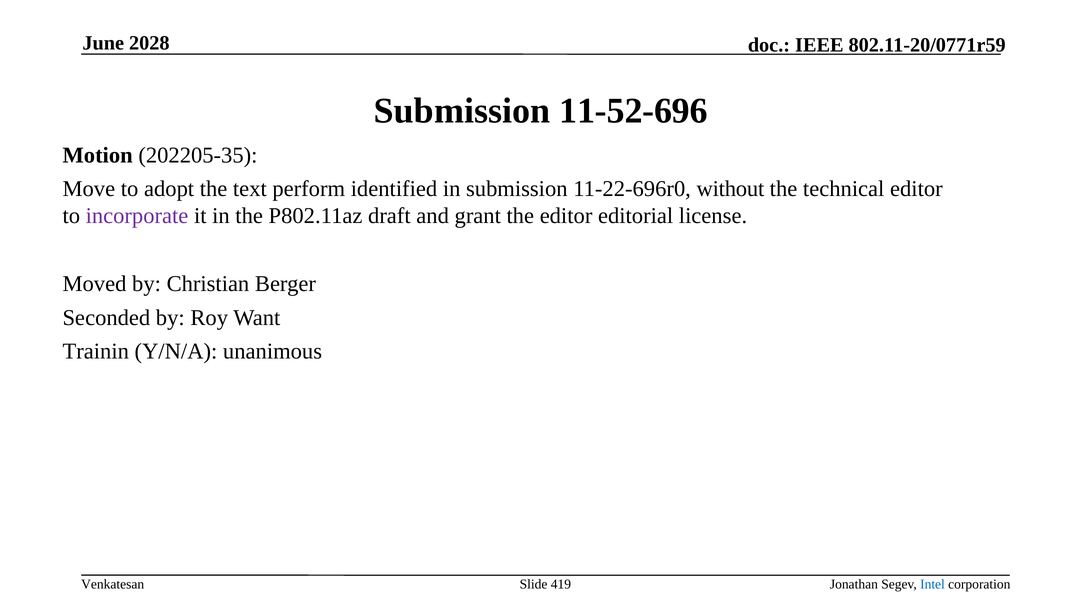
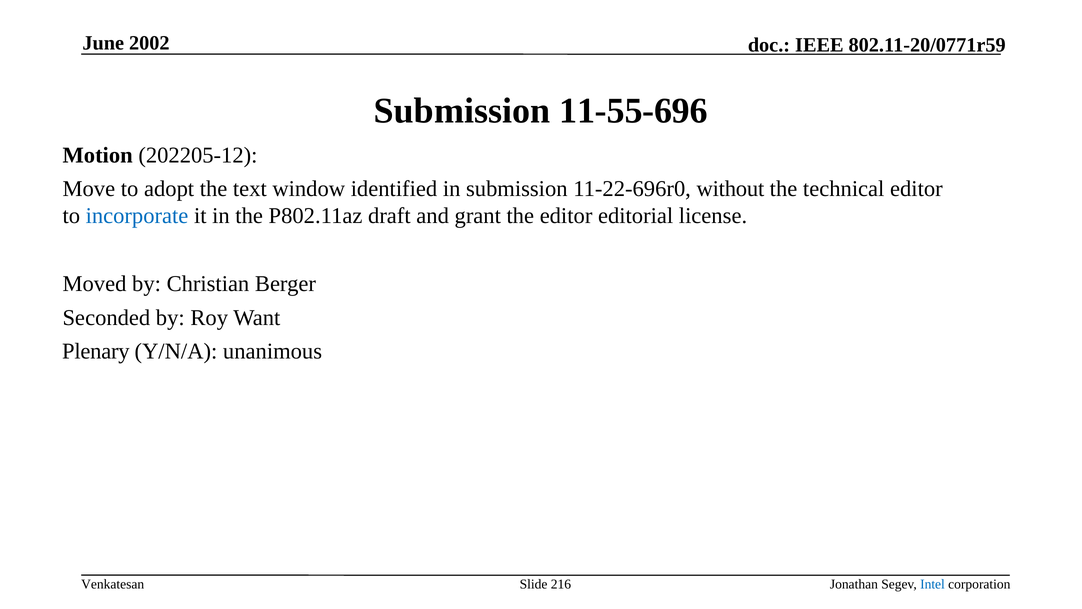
2028: 2028 -> 2002
11-52-696: 11-52-696 -> 11-55-696
202205-35: 202205-35 -> 202205-12
perform: perform -> window
incorporate colour: purple -> blue
Trainin: Trainin -> Plenary
419: 419 -> 216
